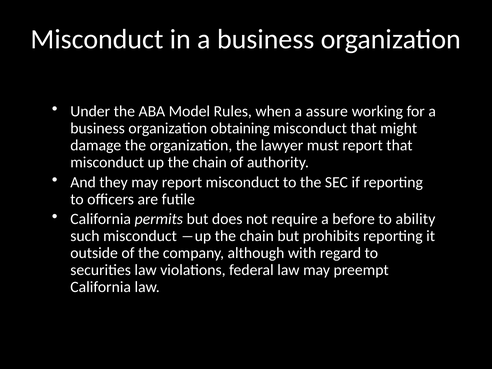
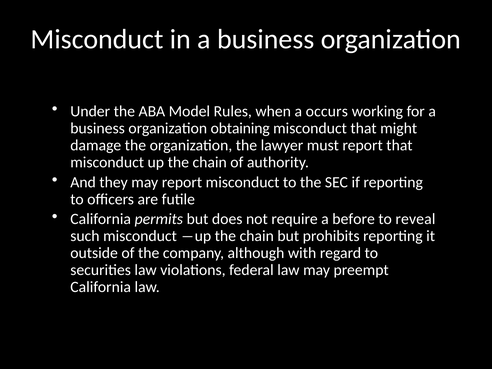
assure: assure -> occurs
ability: ability -> reveal
